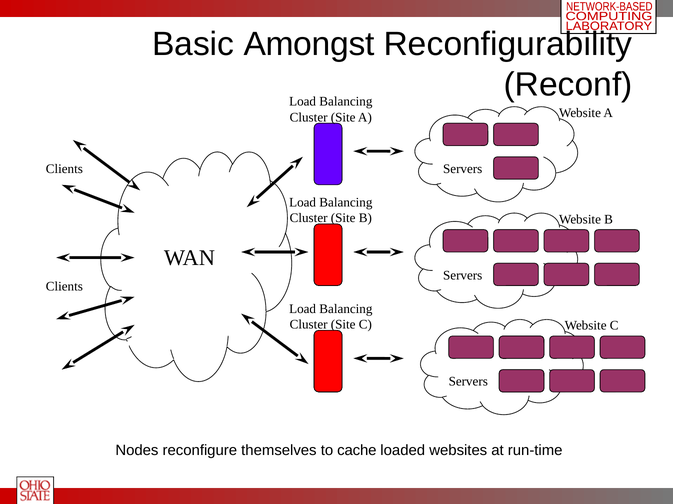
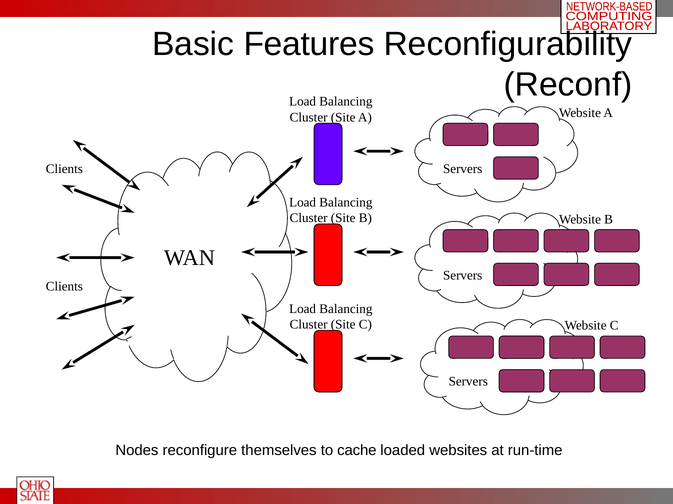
Amongst: Amongst -> Features
